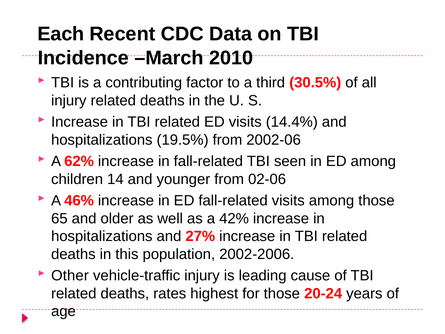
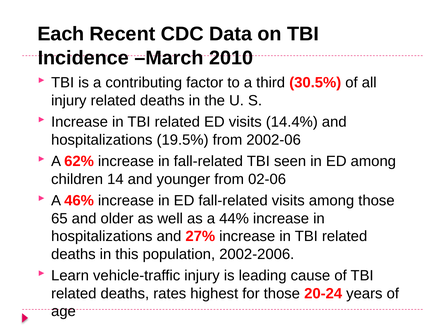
42%: 42% -> 44%
Other: Other -> Learn
